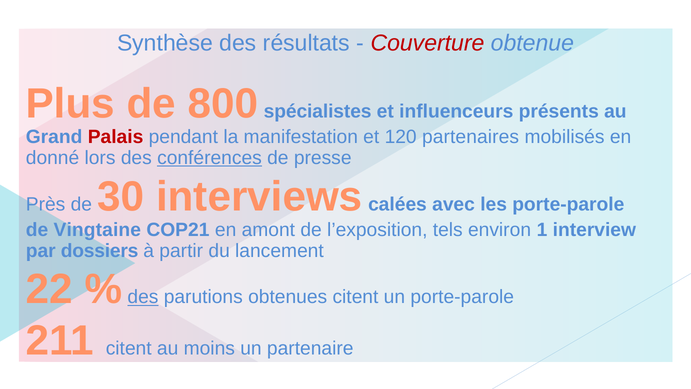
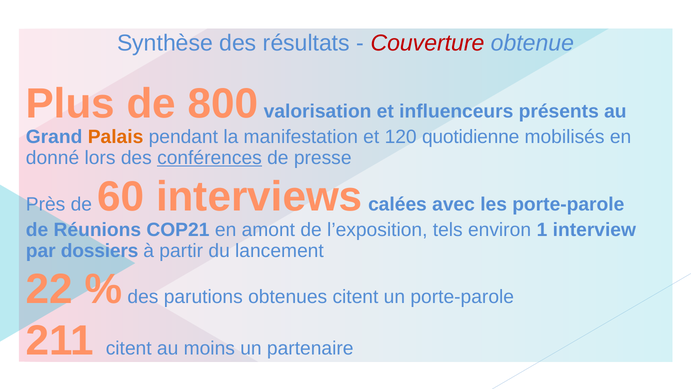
spécialistes: spécialistes -> valorisation
Palais colour: red -> orange
partenaires: partenaires -> quotidienne
30: 30 -> 60
Vingtaine: Vingtaine -> Réunions
des at (143, 297) underline: present -> none
